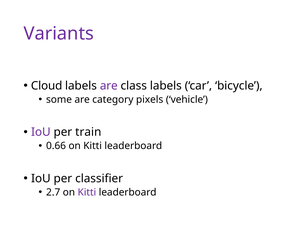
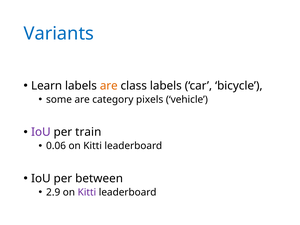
Variants colour: purple -> blue
Cloud: Cloud -> Learn
are at (109, 86) colour: purple -> orange
0.66: 0.66 -> 0.06
classifier: classifier -> between
2.7: 2.7 -> 2.9
